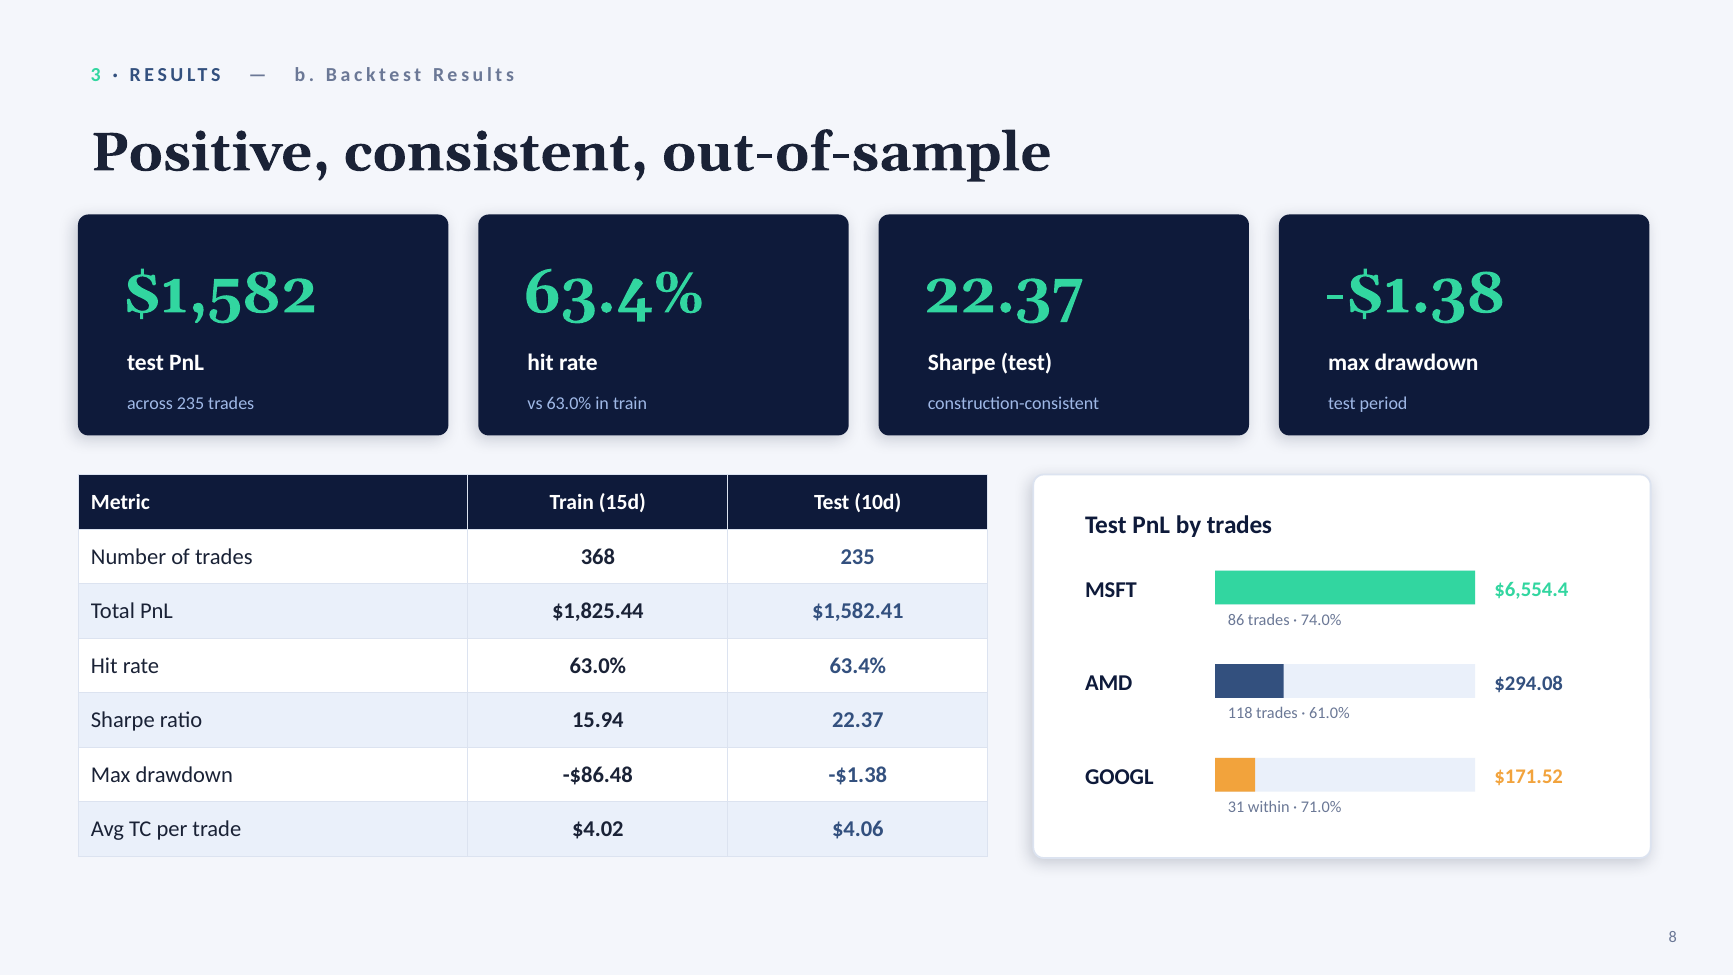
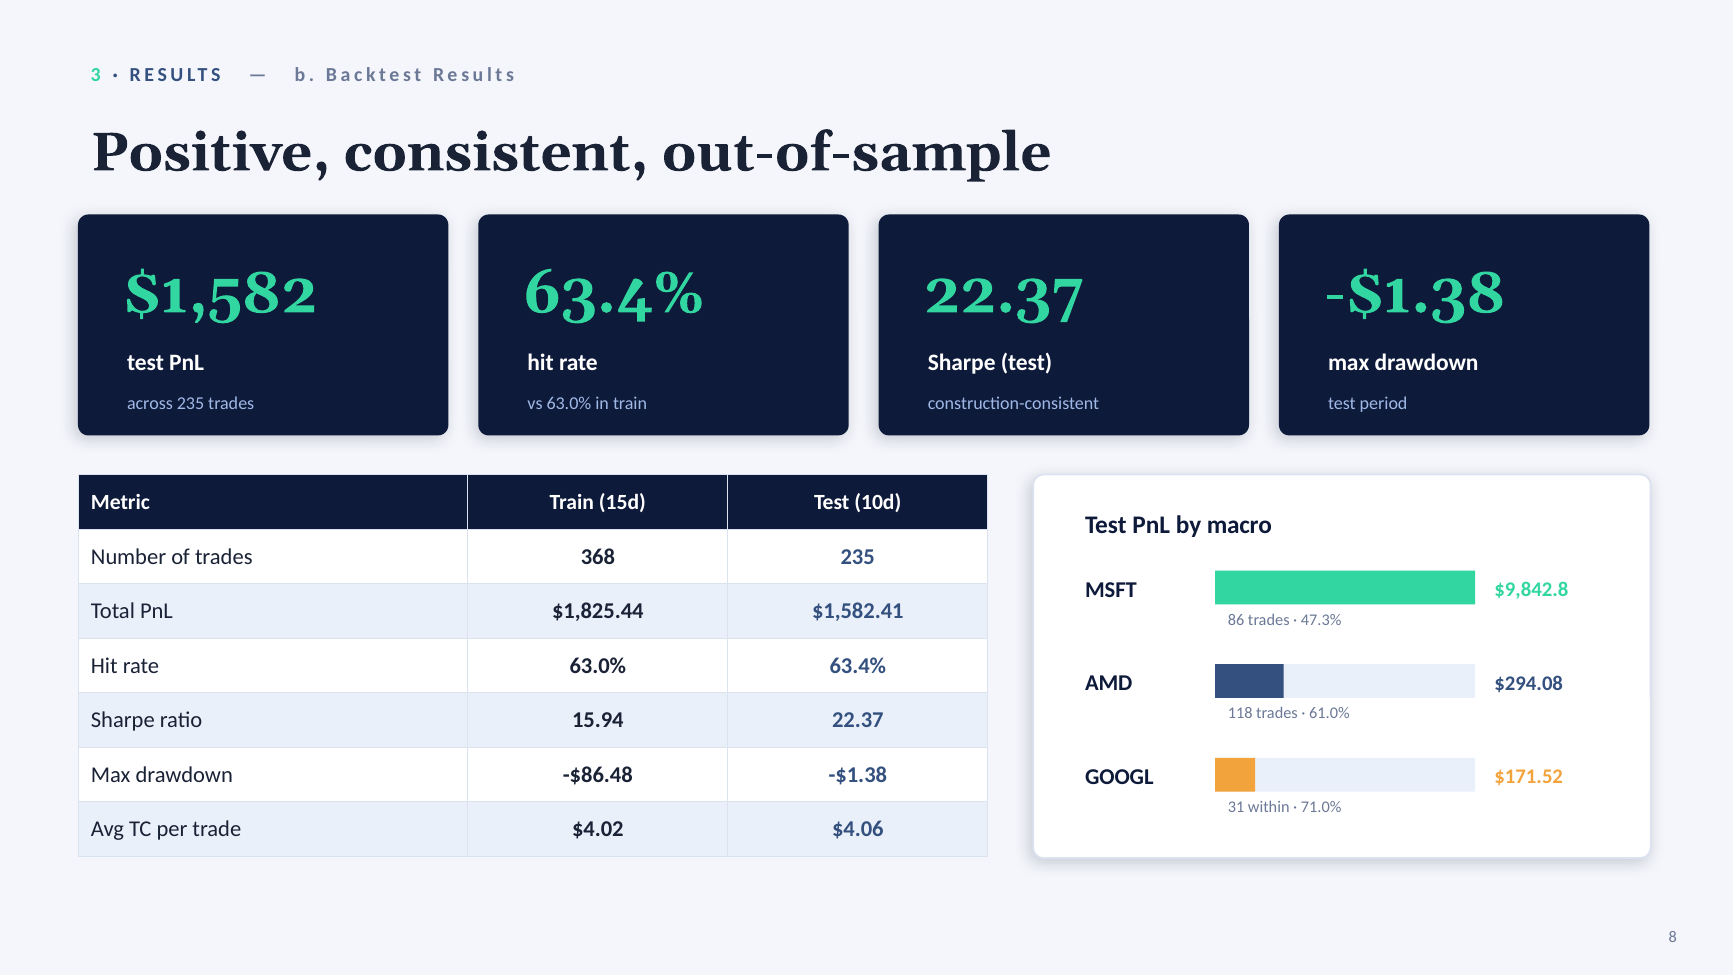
by trades: trades -> macro
$6,554.4: $6,554.4 -> $9,842.8
74.0%: 74.0% -> 47.3%
